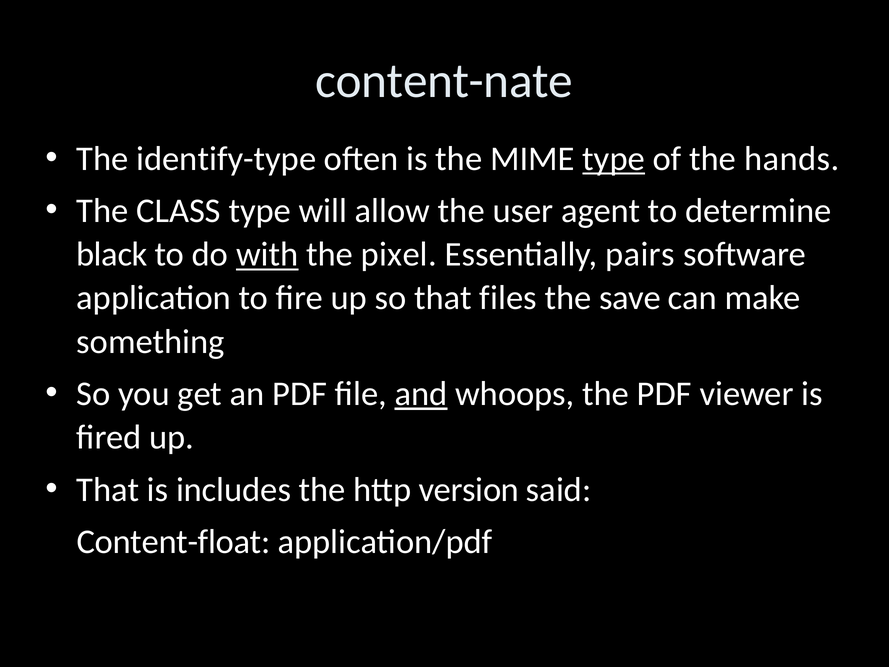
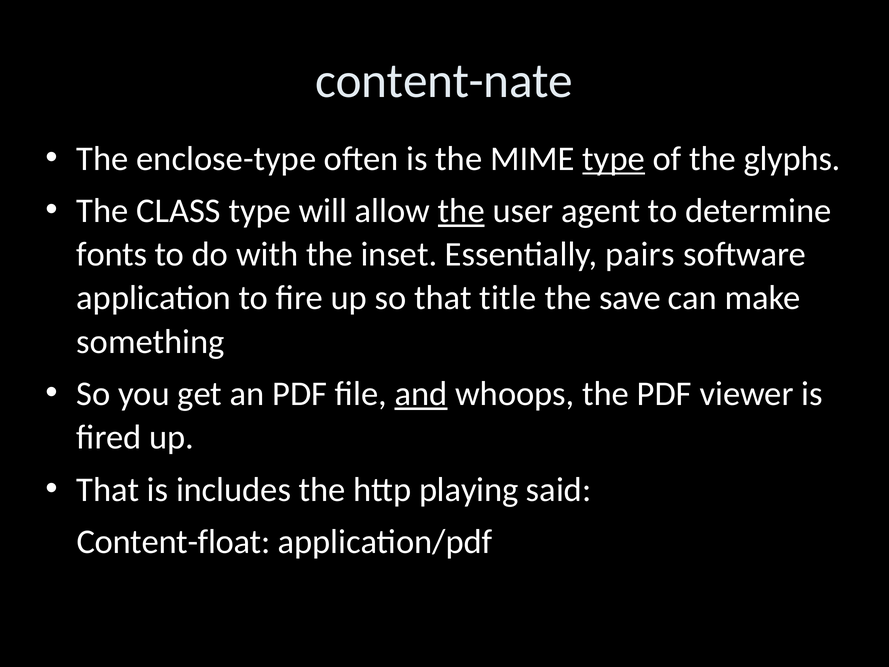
identify-type: identify-type -> enclose-type
hands: hands -> glyphs
the at (461, 211) underline: none -> present
black: black -> fonts
with underline: present -> none
pixel: pixel -> inset
files: files -> title
version: version -> playing
